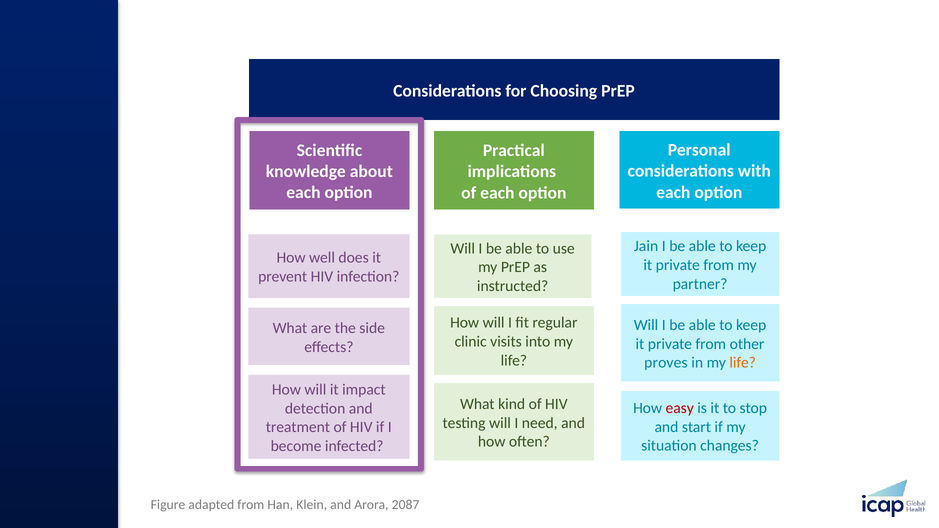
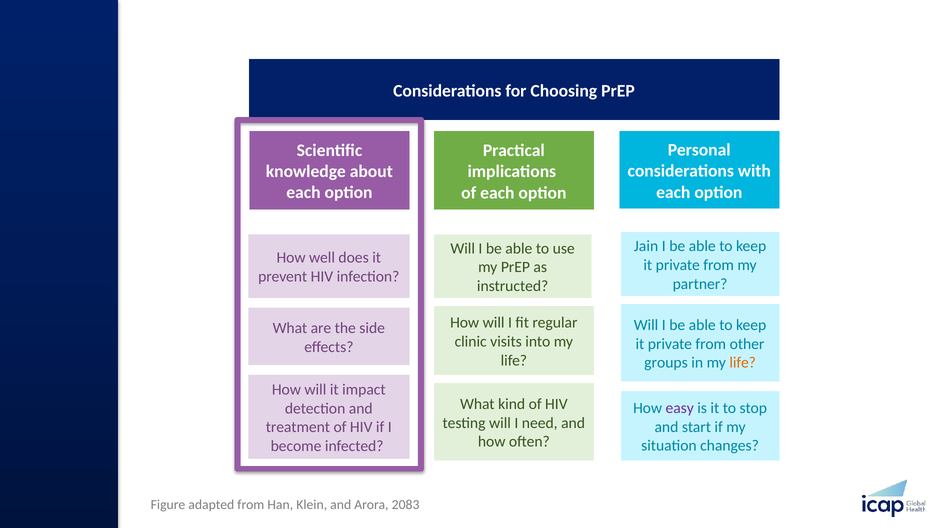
proves: proves -> groups
easy colour: red -> purple
2087: 2087 -> 2083
